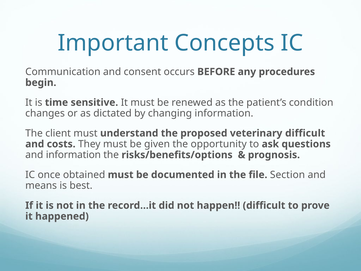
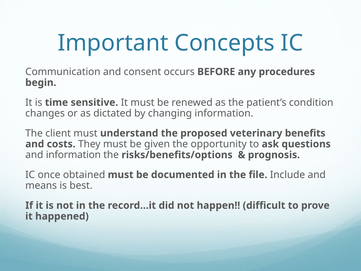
veterinary difficult: difficult -> benefits
Section: Section -> Include
